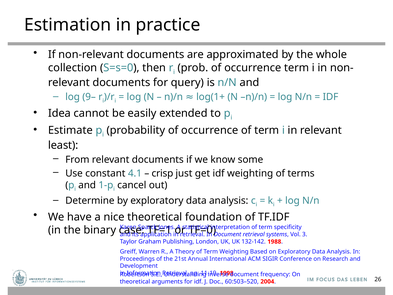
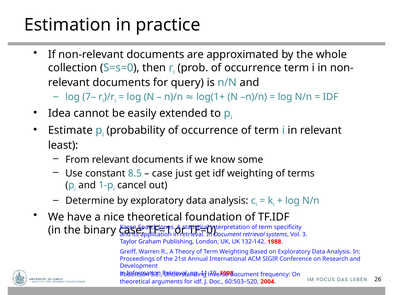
9–: 9– -> 7–
4.1: 4.1 -> 8.5
crisp at (162, 173): crisp -> case
